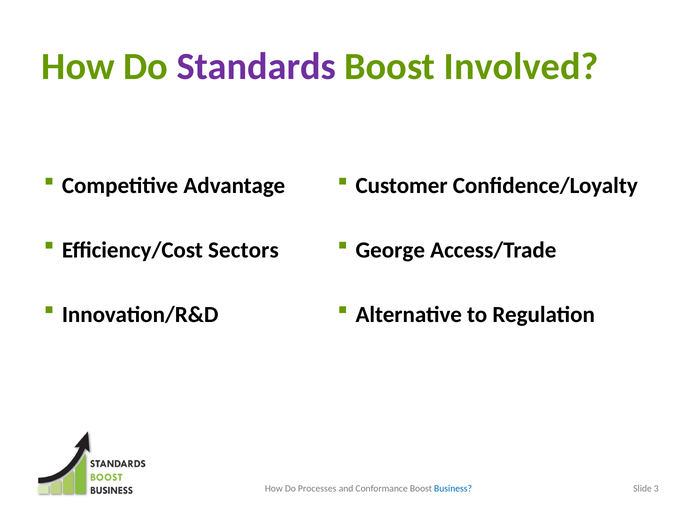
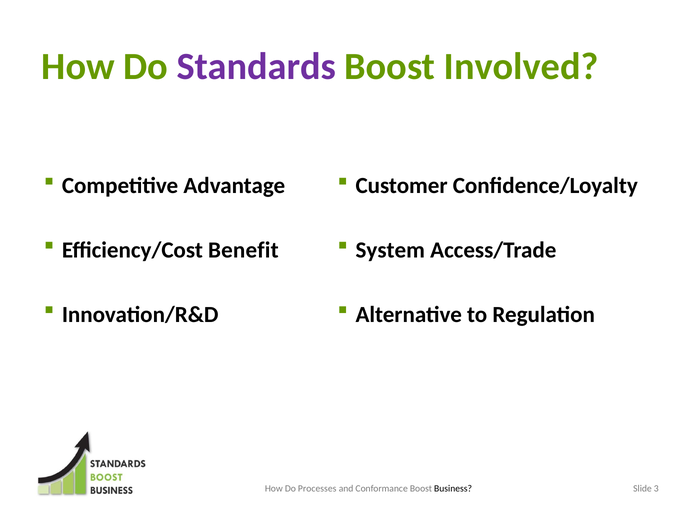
Sectors: Sectors -> Benefit
George: George -> System
Business colour: blue -> black
